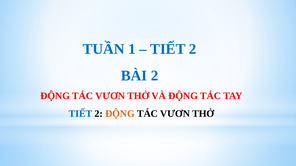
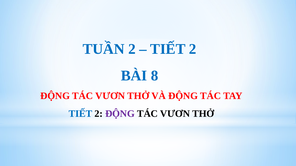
TUẦN 1: 1 -> 2
BÀI 2: 2 -> 8
ĐỘNG at (120, 114) colour: orange -> purple
